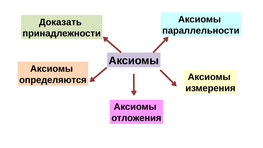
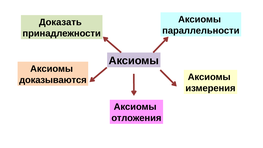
определяются: определяются -> доказываются
